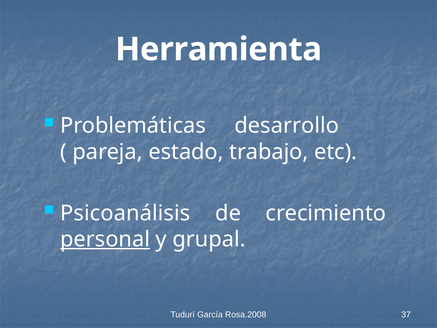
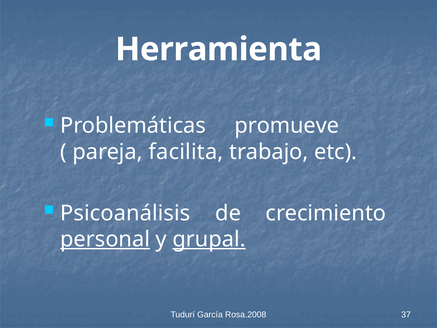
desarrollo: desarrollo -> promueve
estado: estado -> facilita
grupal underline: none -> present
